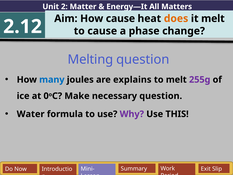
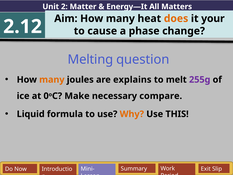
Aim How cause: cause -> many
it melt: melt -> your
many at (52, 80) colour: blue -> orange
necessary question: question -> compare
Water: Water -> Liquid
Why colour: purple -> orange
